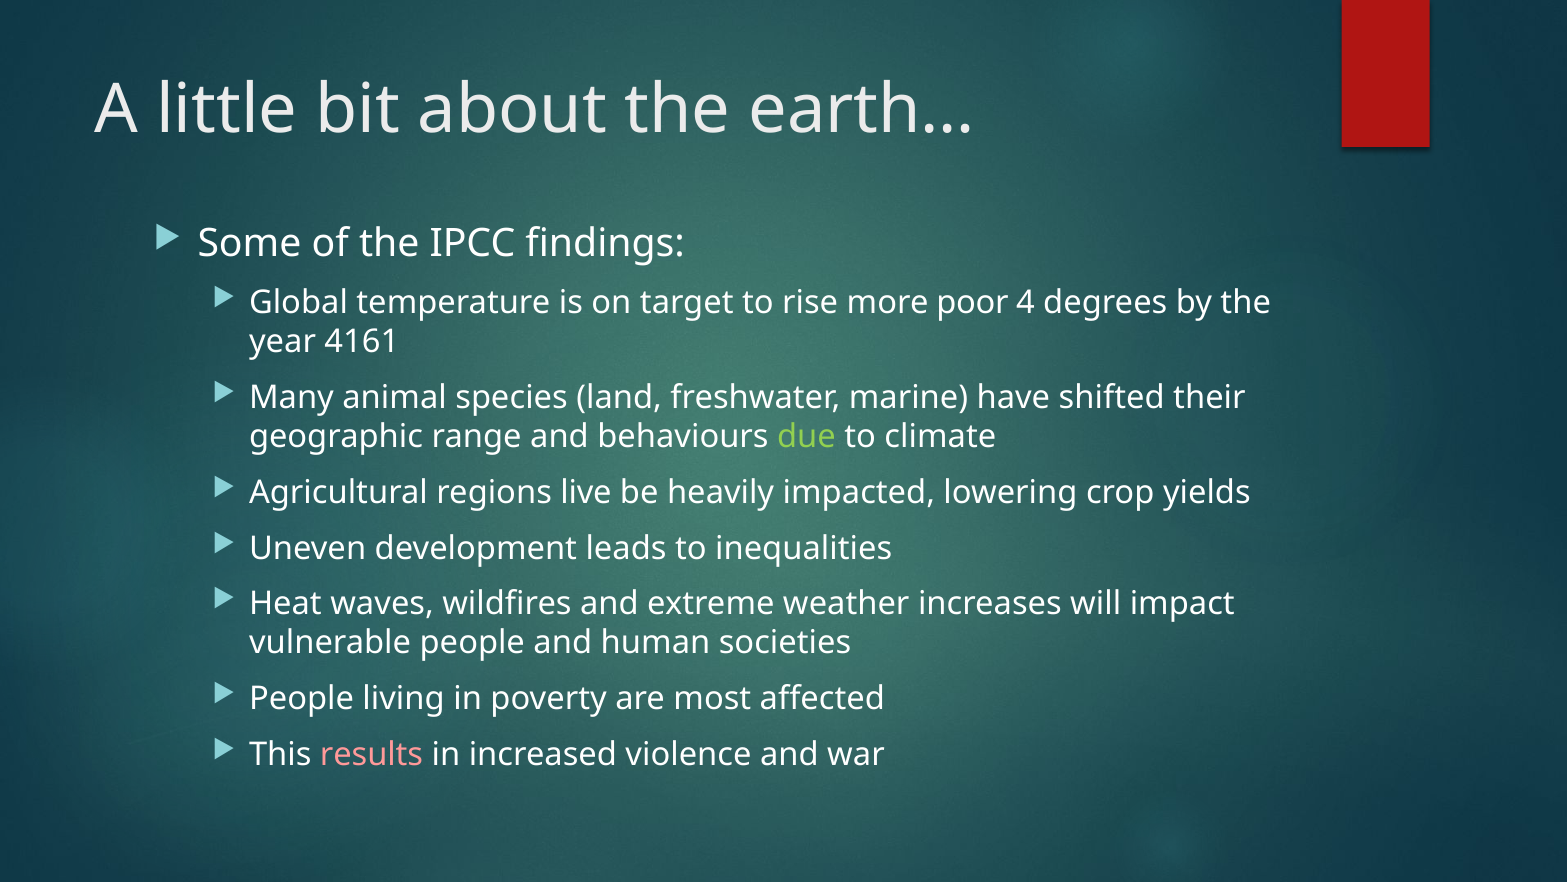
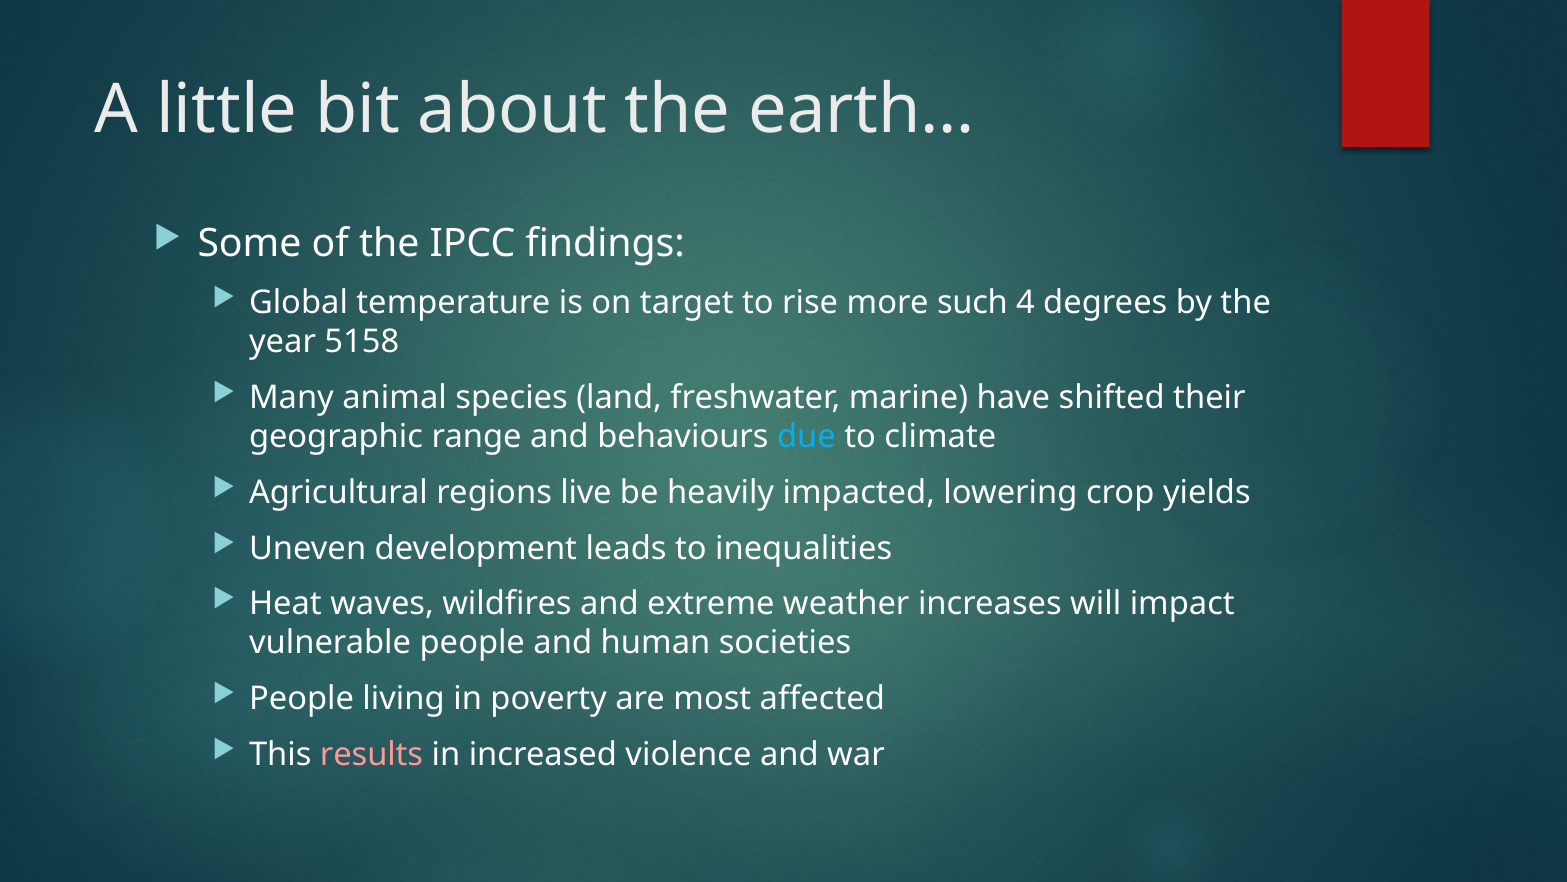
poor: poor -> such
4161: 4161 -> 5158
due colour: light green -> light blue
